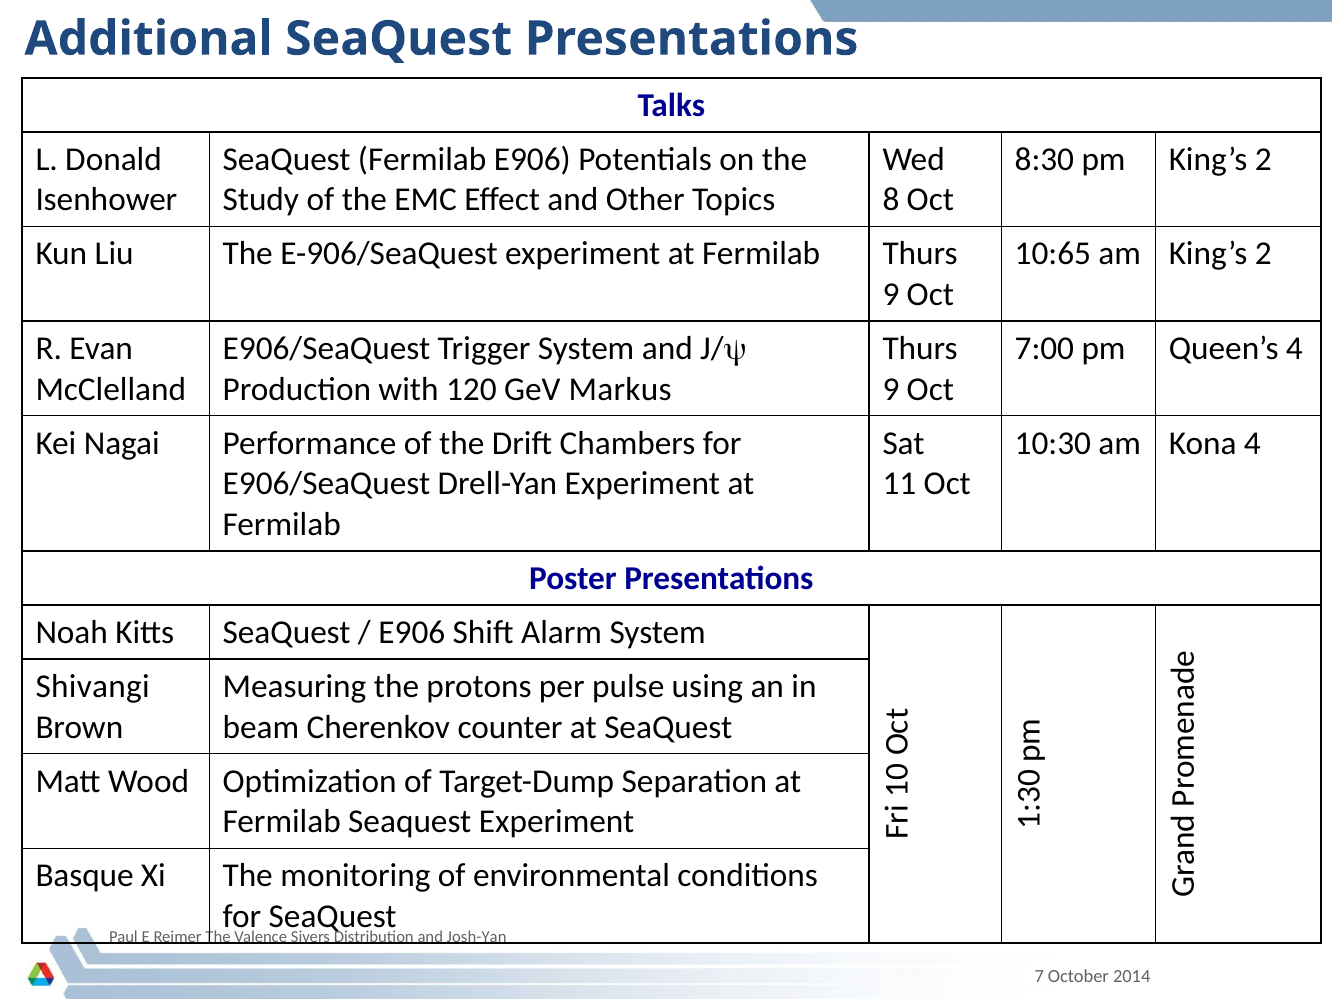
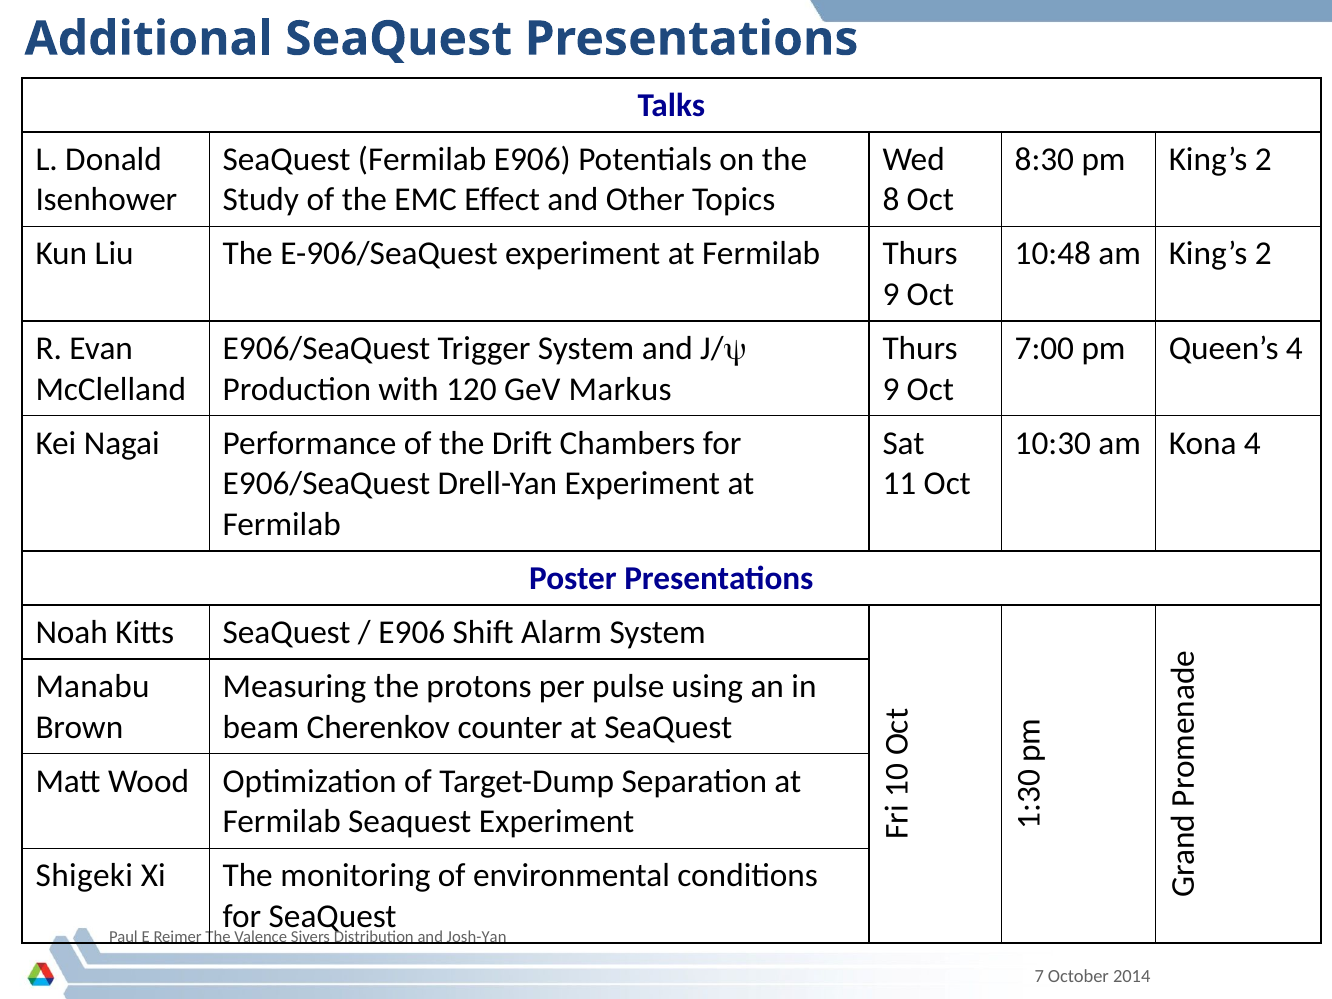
10:65: 10:65 -> 10:48
Shivangi: Shivangi -> Manabu
Basque: Basque -> Shigeki
